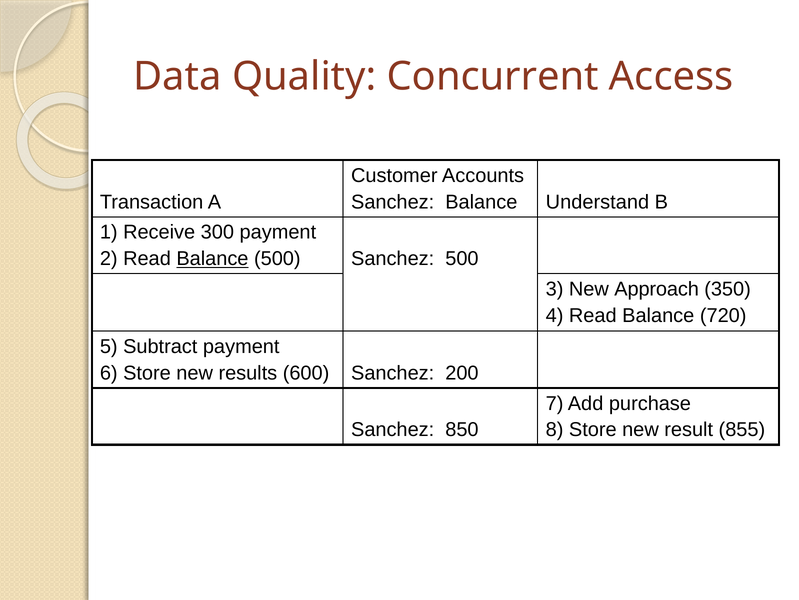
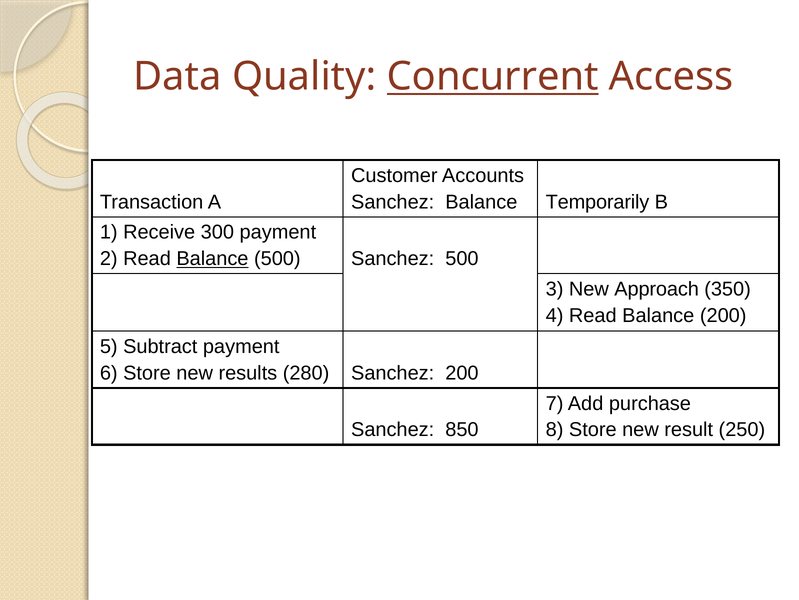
Concurrent underline: none -> present
Understand: Understand -> Temporarily
Balance 720: 720 -> 200
600: 600 -> 280
855: 855 -> 250
